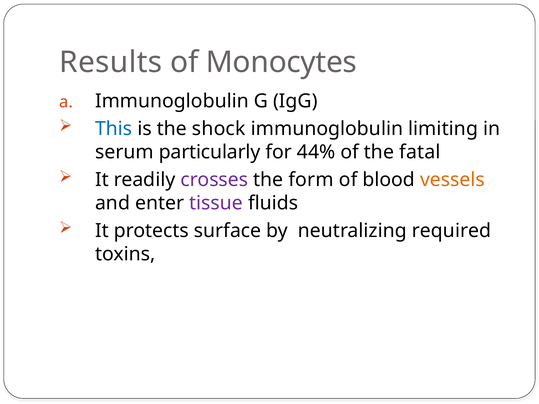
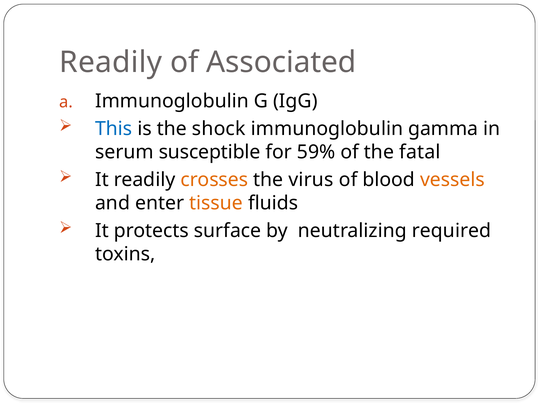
Results at (111, 62): Results -> Readily
Monocytes: Monocytes -> Associated
limiting: limiting -> gamma
particularly: particularly -> susceptible
44%: 44% -> 59%
crosses colour: purple -> orange
form: form -> virus
tissue colour: purple -> orange
